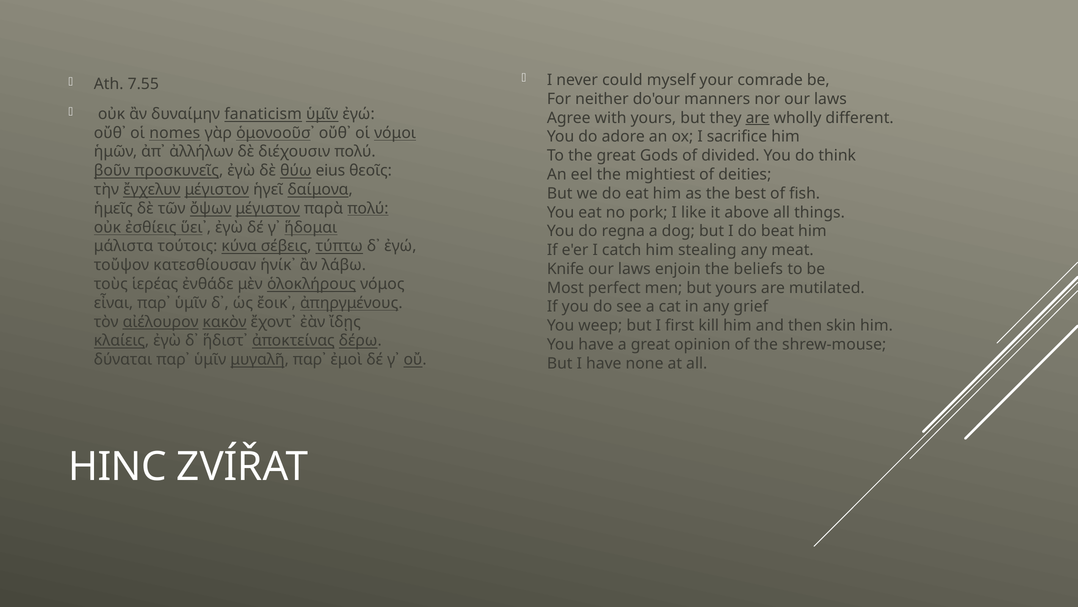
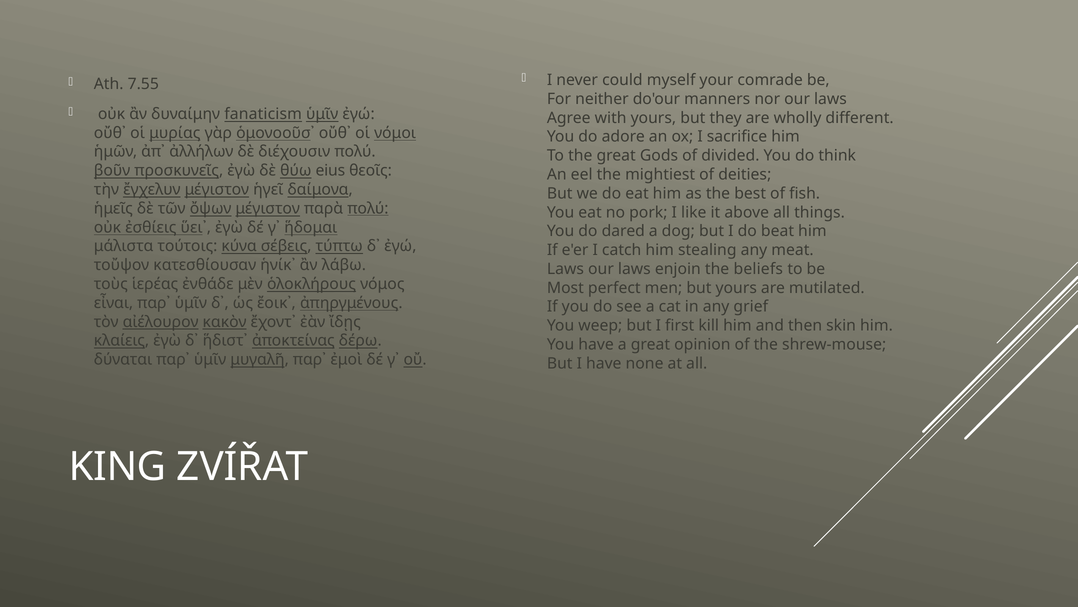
are at (758, 118) underline: present -> none
nomes: nomes -> μυρίας
regna: regna -> dared
Knife at (566, 269): Knife -> Laws
HINC: HINC -> KING
